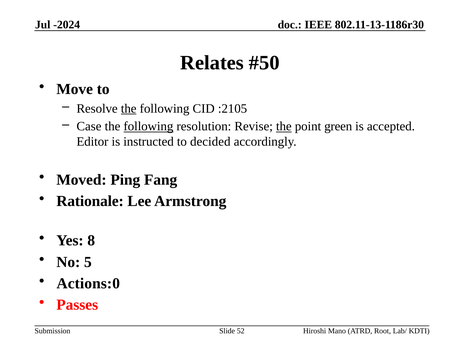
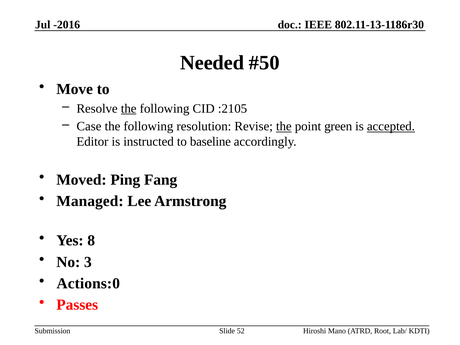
-2024: -2024 -> -2016
Relates: Relates -> Needed
following at (148, 126) underline: present -> none
accepted underline: none -> present
decided: decided -> baseline
Rationale: Rationale -> Managed
5: 5 -> 3
